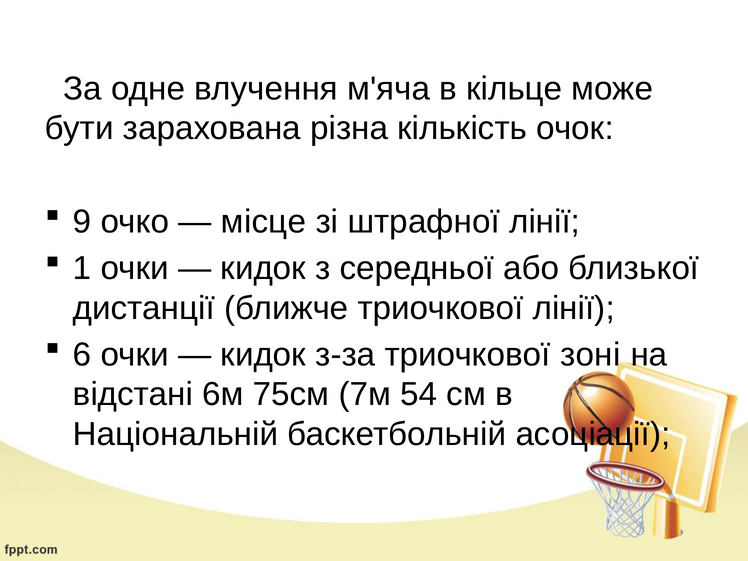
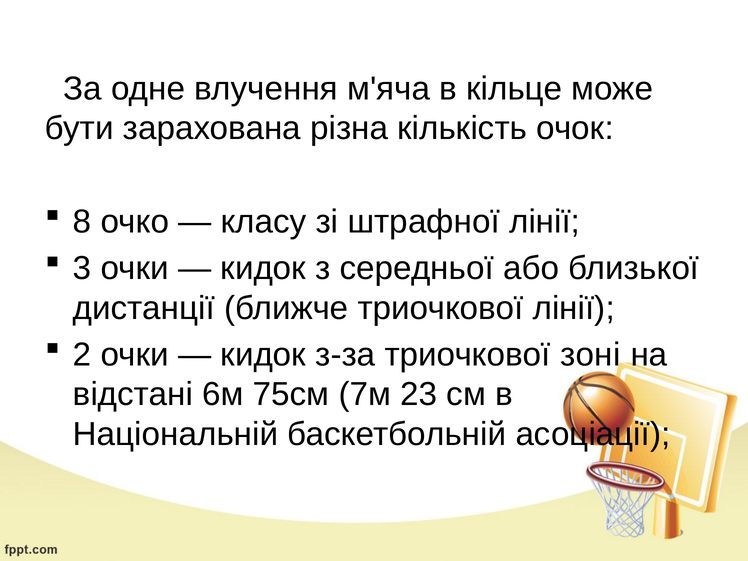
9: 9 -> 8
місце: місце -> класу
1: 1 -> 3
6: 6 -> 2
54: 54 -> 23
